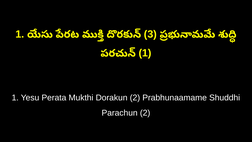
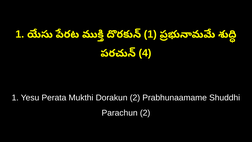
3 at (150, 34): 3 -> 1
1 at (145, 53): 1 -> 4
